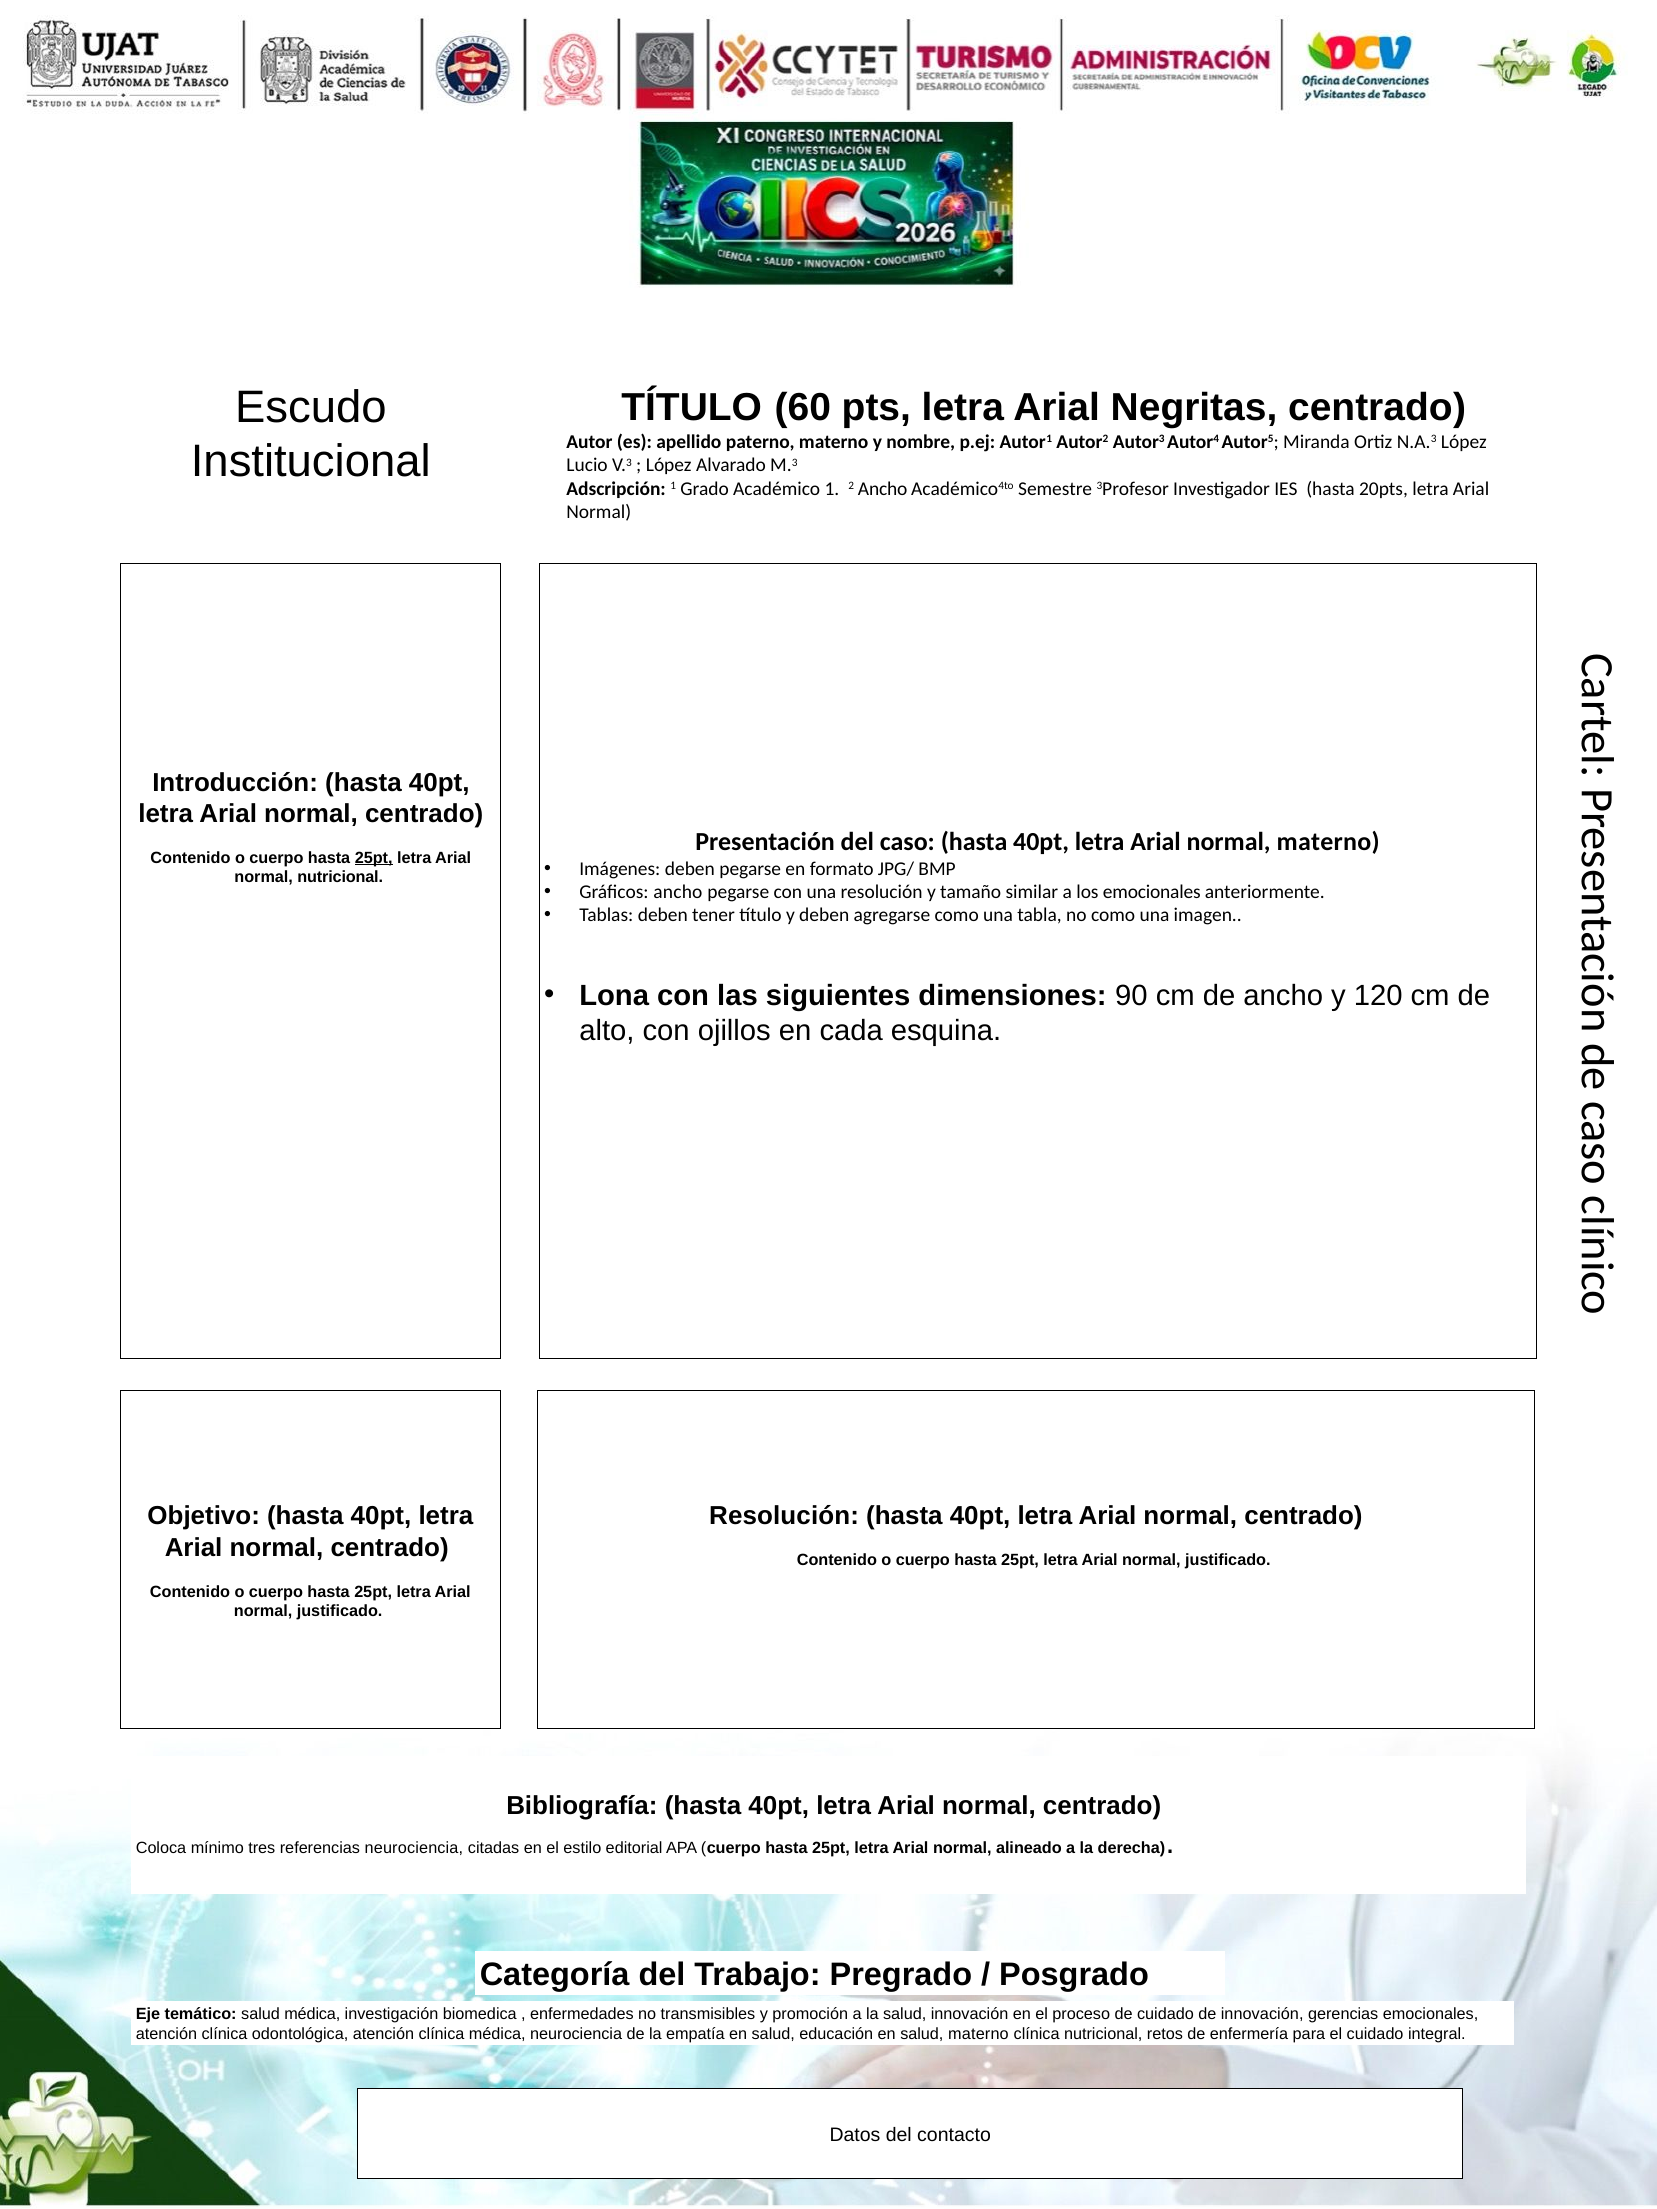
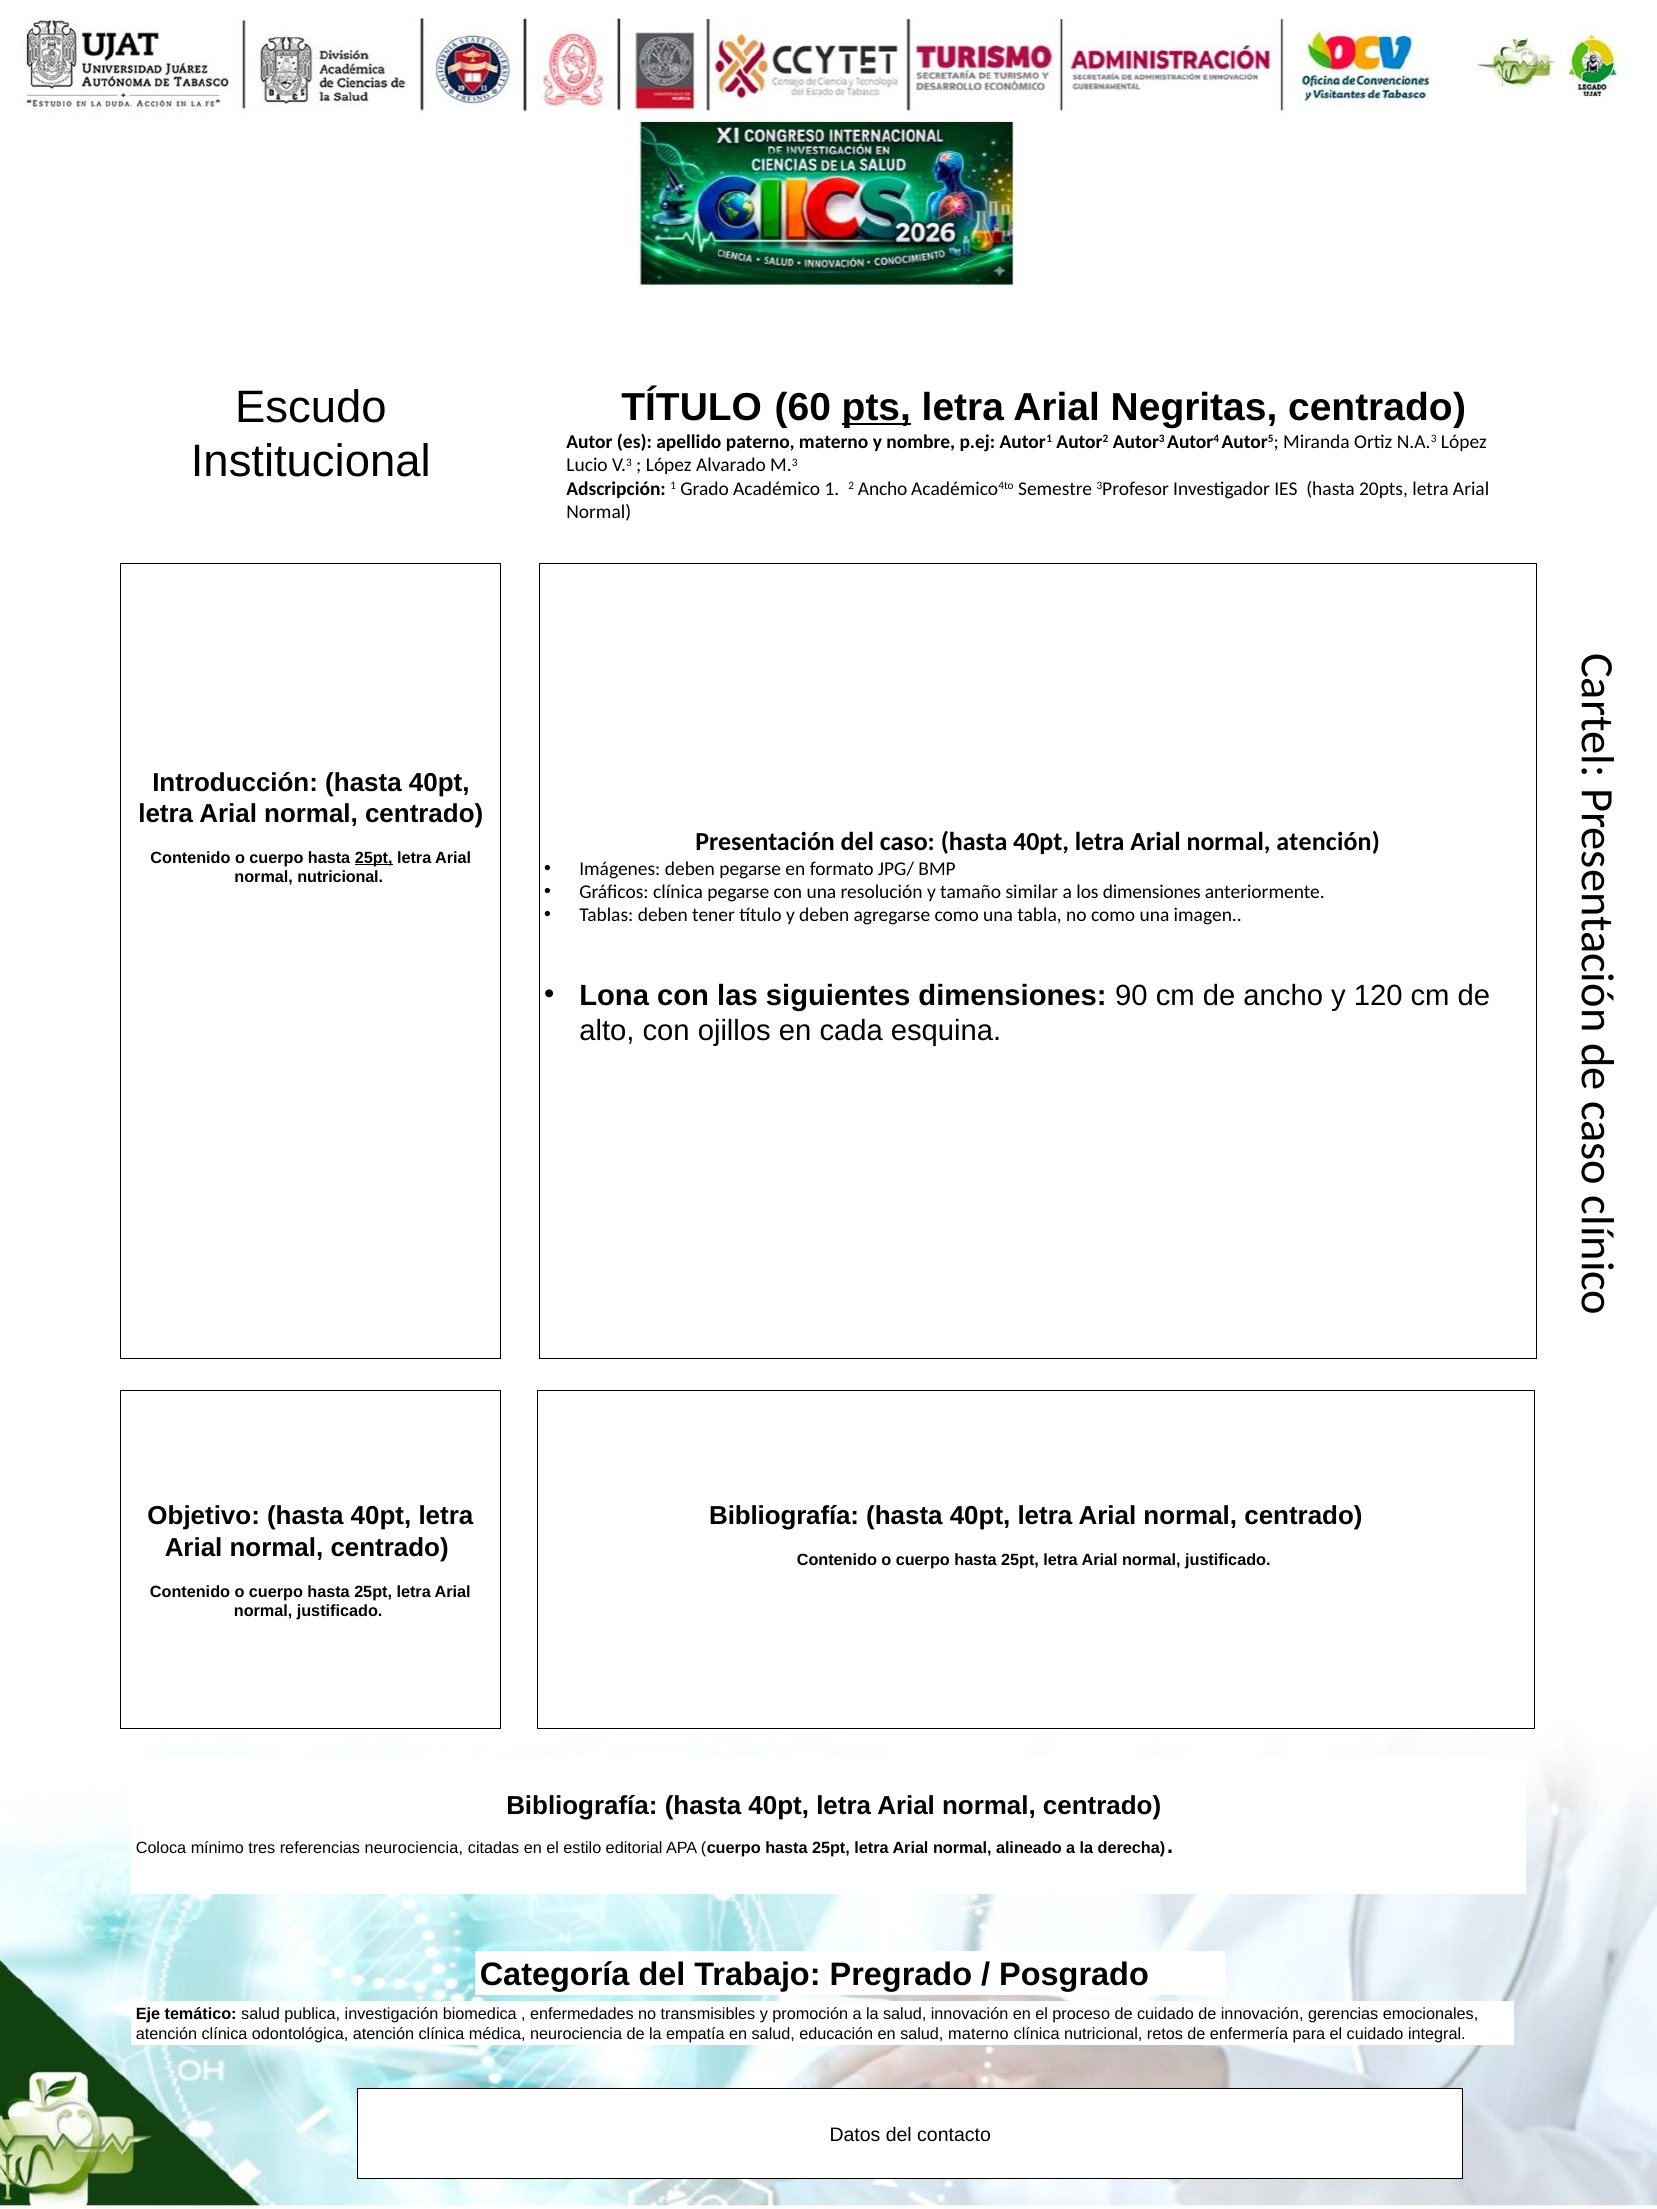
pts underline: none -> present
normal materno: materno -> atención
Gráficos ancho: ancho -> clínica
los emocionales: emocionales -> dimensiones
Resolución at (784, 1517): Resolución -> Bibliografía
salud médica: médica -> publica
